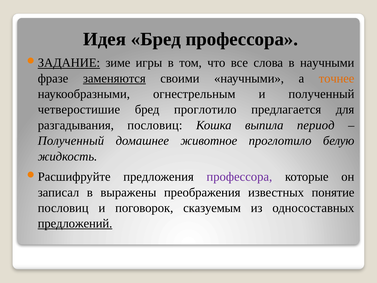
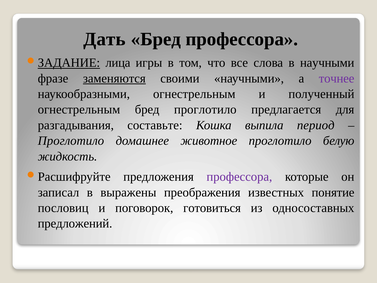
Идея: Идея -> Дать
зиме: зиме -> лица
точнее colour: orange -> purple
четверостишие at (79, 109): четверостишие -> огнестрельным
разгадывания пословиц: пословиц -> составьте
Полученный at (71, 141): Полученный -> Проглотило
сказуемым: сказуемым -> готовиться
предложений underline: present -> none
